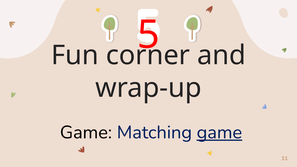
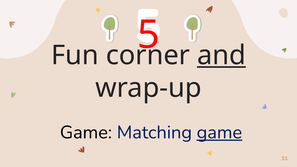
and underline: none -> present
